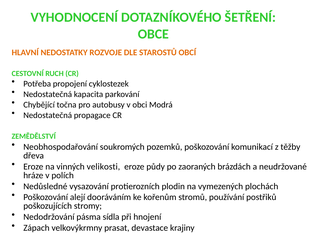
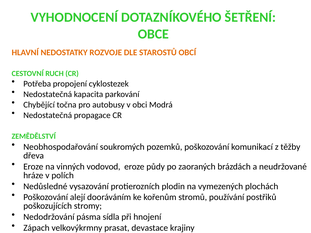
velikosti: velikosti -> vodovod
